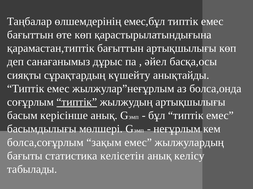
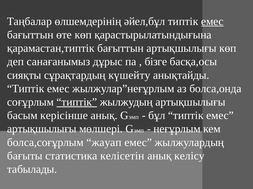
емес,бұл: емес,бұл -> әйел,бұл
емес at (212, 21) underline: none -> present
әйел: әйел -> бізге
басымдылығы at (42, 129): басымдылығы -> артықшылығы
зақым: зақым -> жауап
